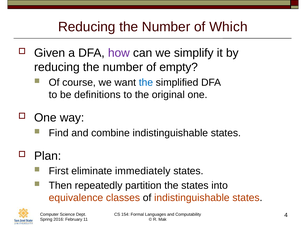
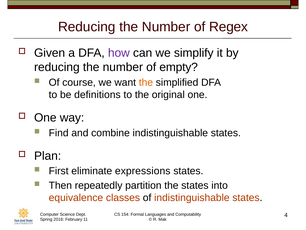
Which: Which -> Regex
the at (146, 82) colour: blue -> orange
immediately: immediately -> expressions
